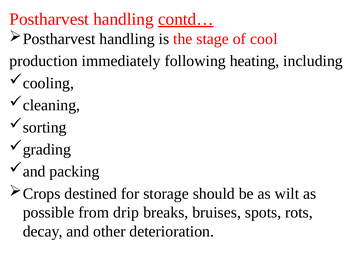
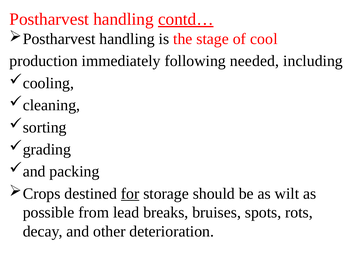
heating: heating -> needed
for underline: none -> present
drip: drip -> lead
